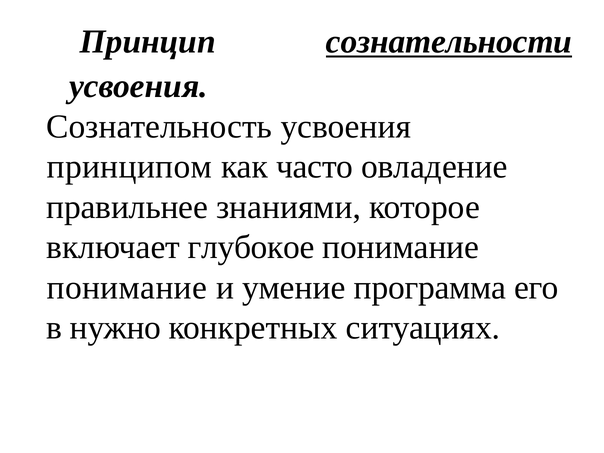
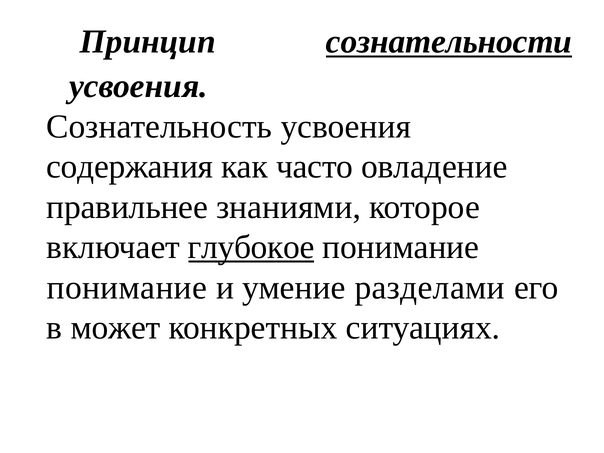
принципом: принципом -> содержания
глубокое underline: none -> present
программа: программа -> разделами
нужно: нужно -> может
